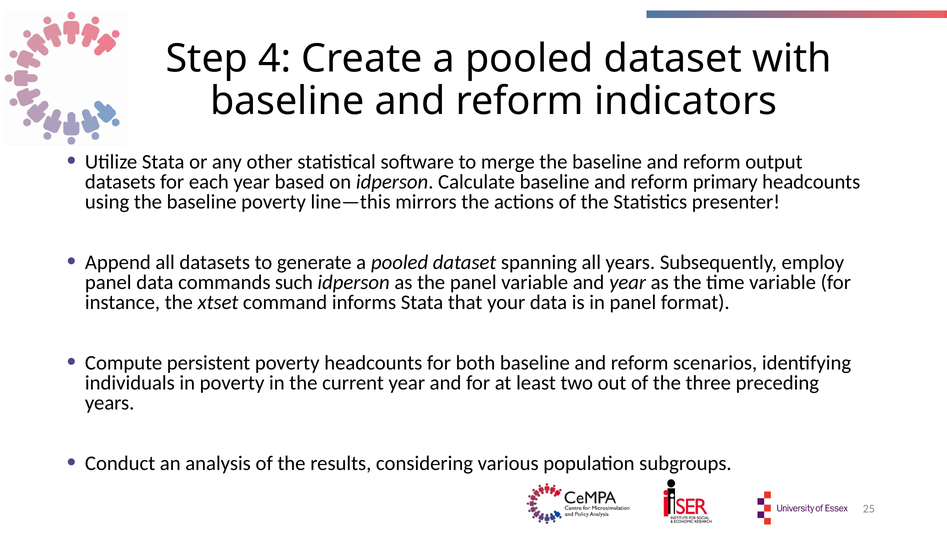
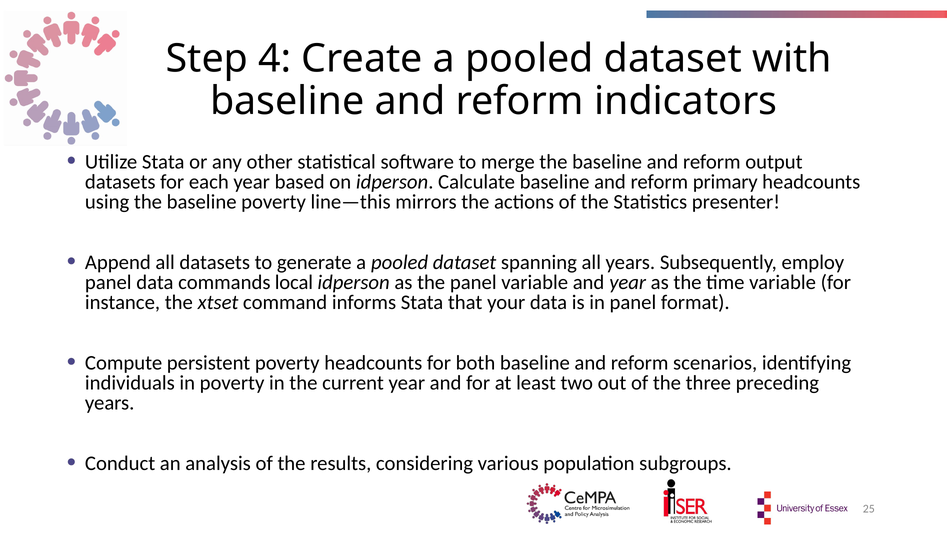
such: such -> local
